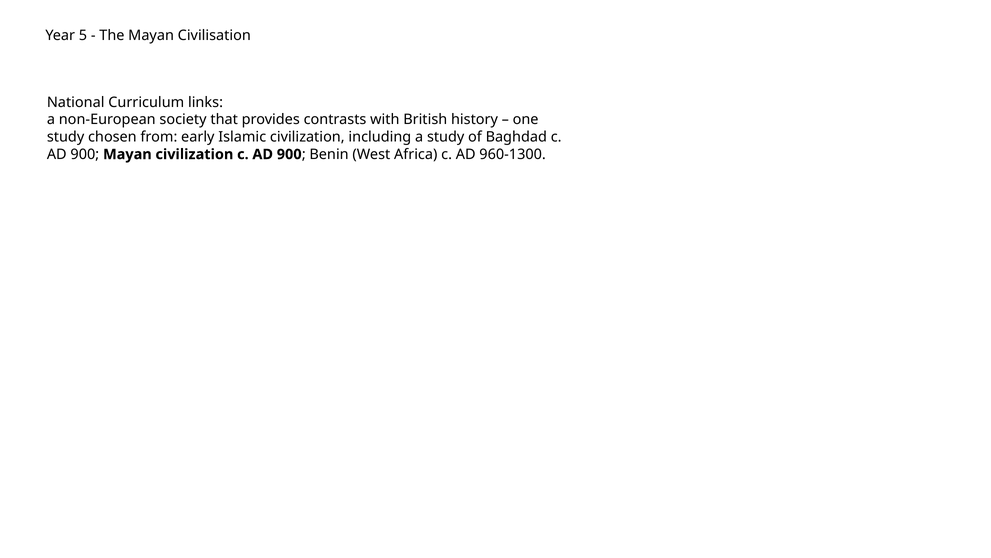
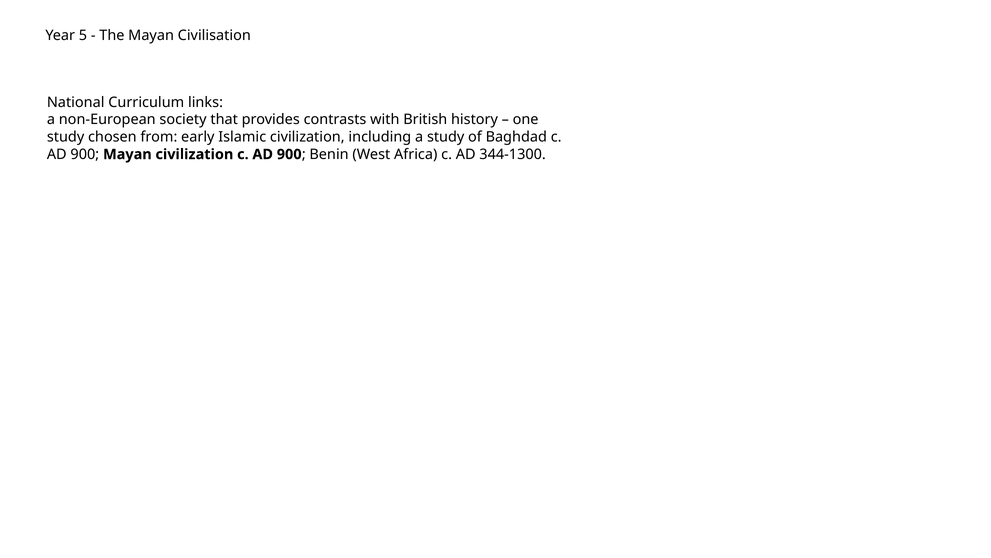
960-1300: 960-1300 -> 344-1300
